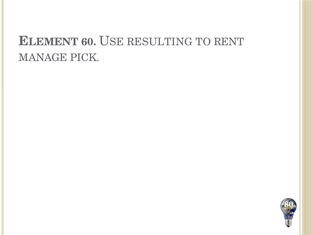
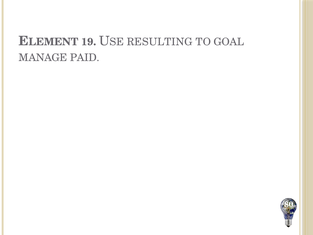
60: 60 -> 19
RENT: RENT -> GOAL
PICK: PICK -> PAID
